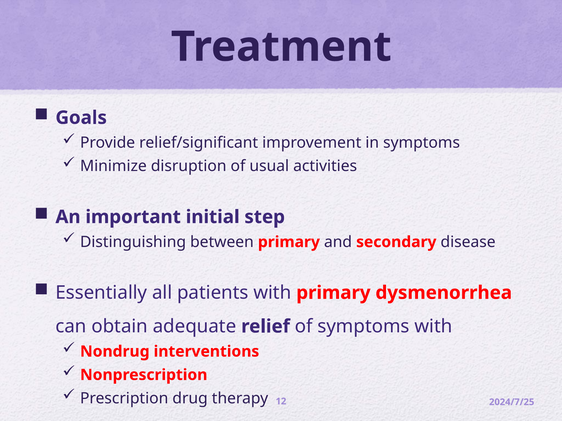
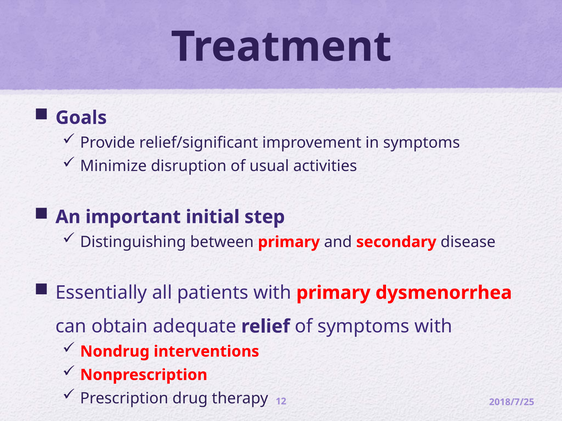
2024/7/25: 2024/7/25 -> 2018/7/25
